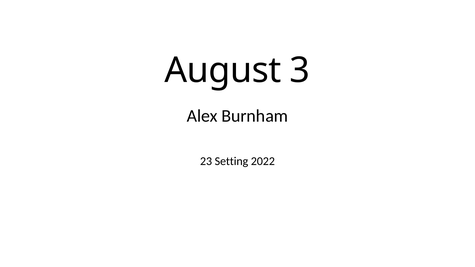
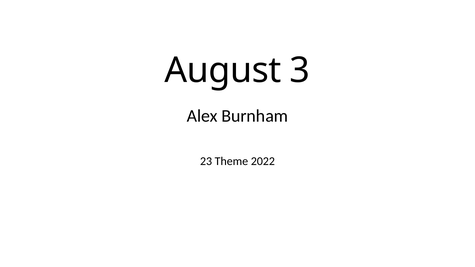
Setting: Setting -> Theme
